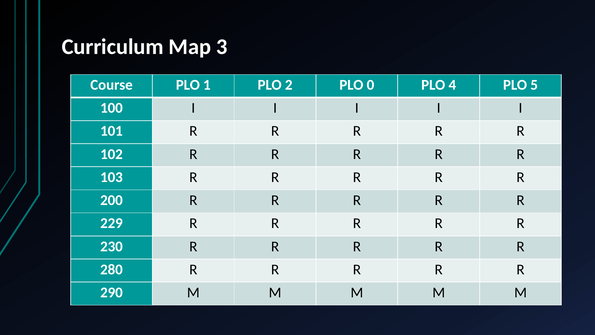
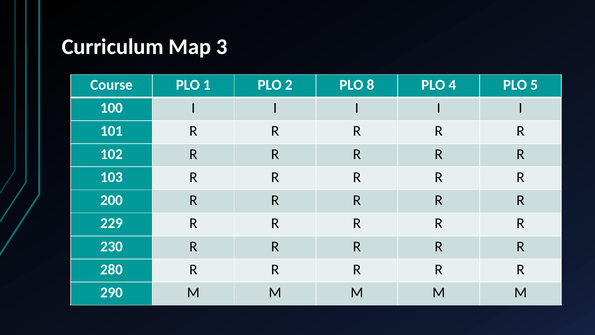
0: 0 -> 8
